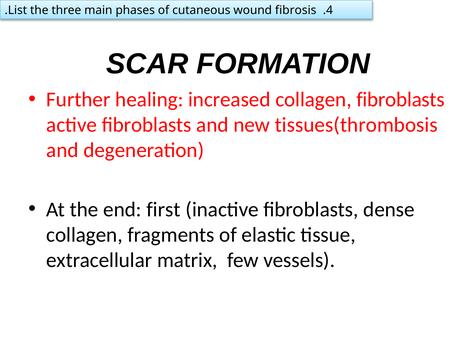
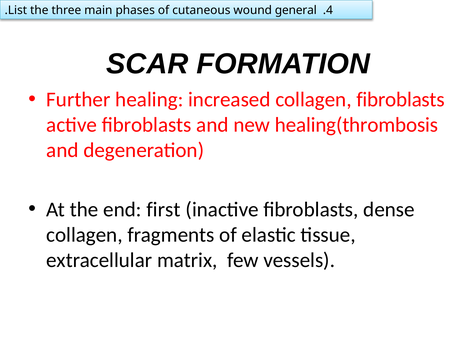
fibrosis: fibrosis -> general
tissues(thrombosis: tissues(thrombosis -> healing(thrombosis
